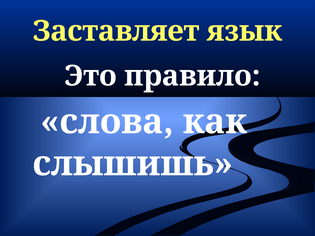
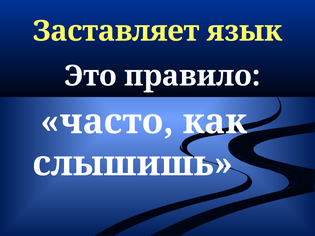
слова: слова -> часто
